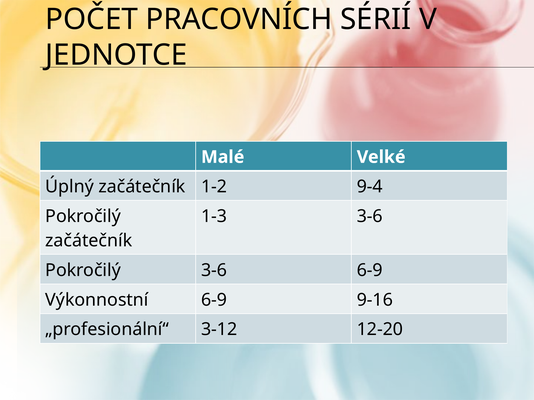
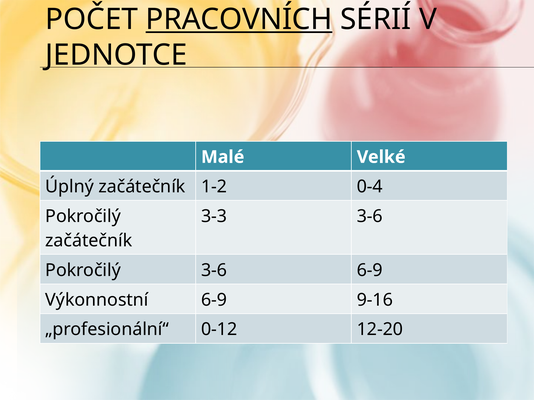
PRACOVNÍCH underline: none -> present
9-4: 9-4 -> 0-4
1-3: 1-3 -> 3-3
3-12: 3-12 -> 0-12
